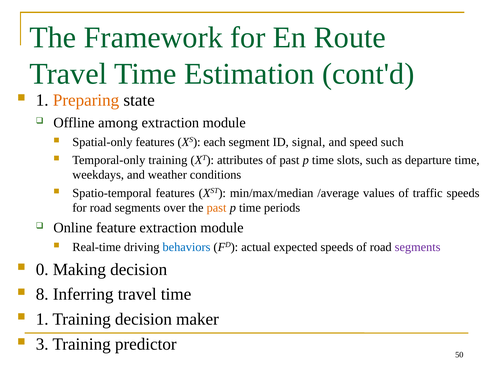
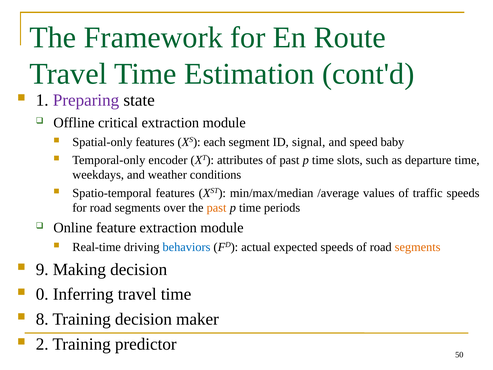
Preparing colour: orange -> purple
among: among -> critical
speed such: such -> baby
Temporal-only training: training -> encoder
segments at (418, 247) colour: purple -> orange
0: 0 -> 9
8: 8 -> 0
1 at (42, 319): 1 -> 8
3: 3 -> 2
